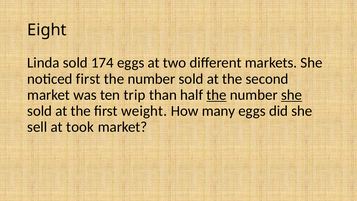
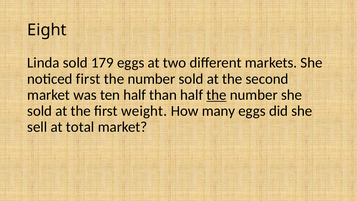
174: 174 -> 179
ten trip: trip -> half
she at (292, 95) underline: present -> none
took: took -> total
